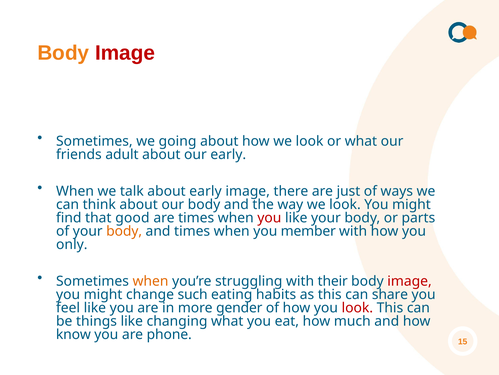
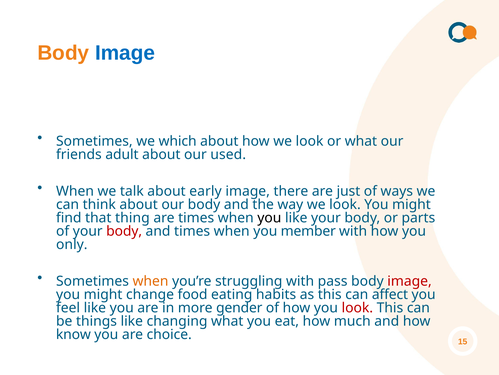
Image at (125, 53) colour: red -> blue
going: going -> which
our early: early -> used
good: good -> thing
you at (269, 217) colour: red -> black
body at (124, 231) colour: orange -> red
their: their -> pass
such: such -> food
share: share -> affect
phone: phone -> choice
